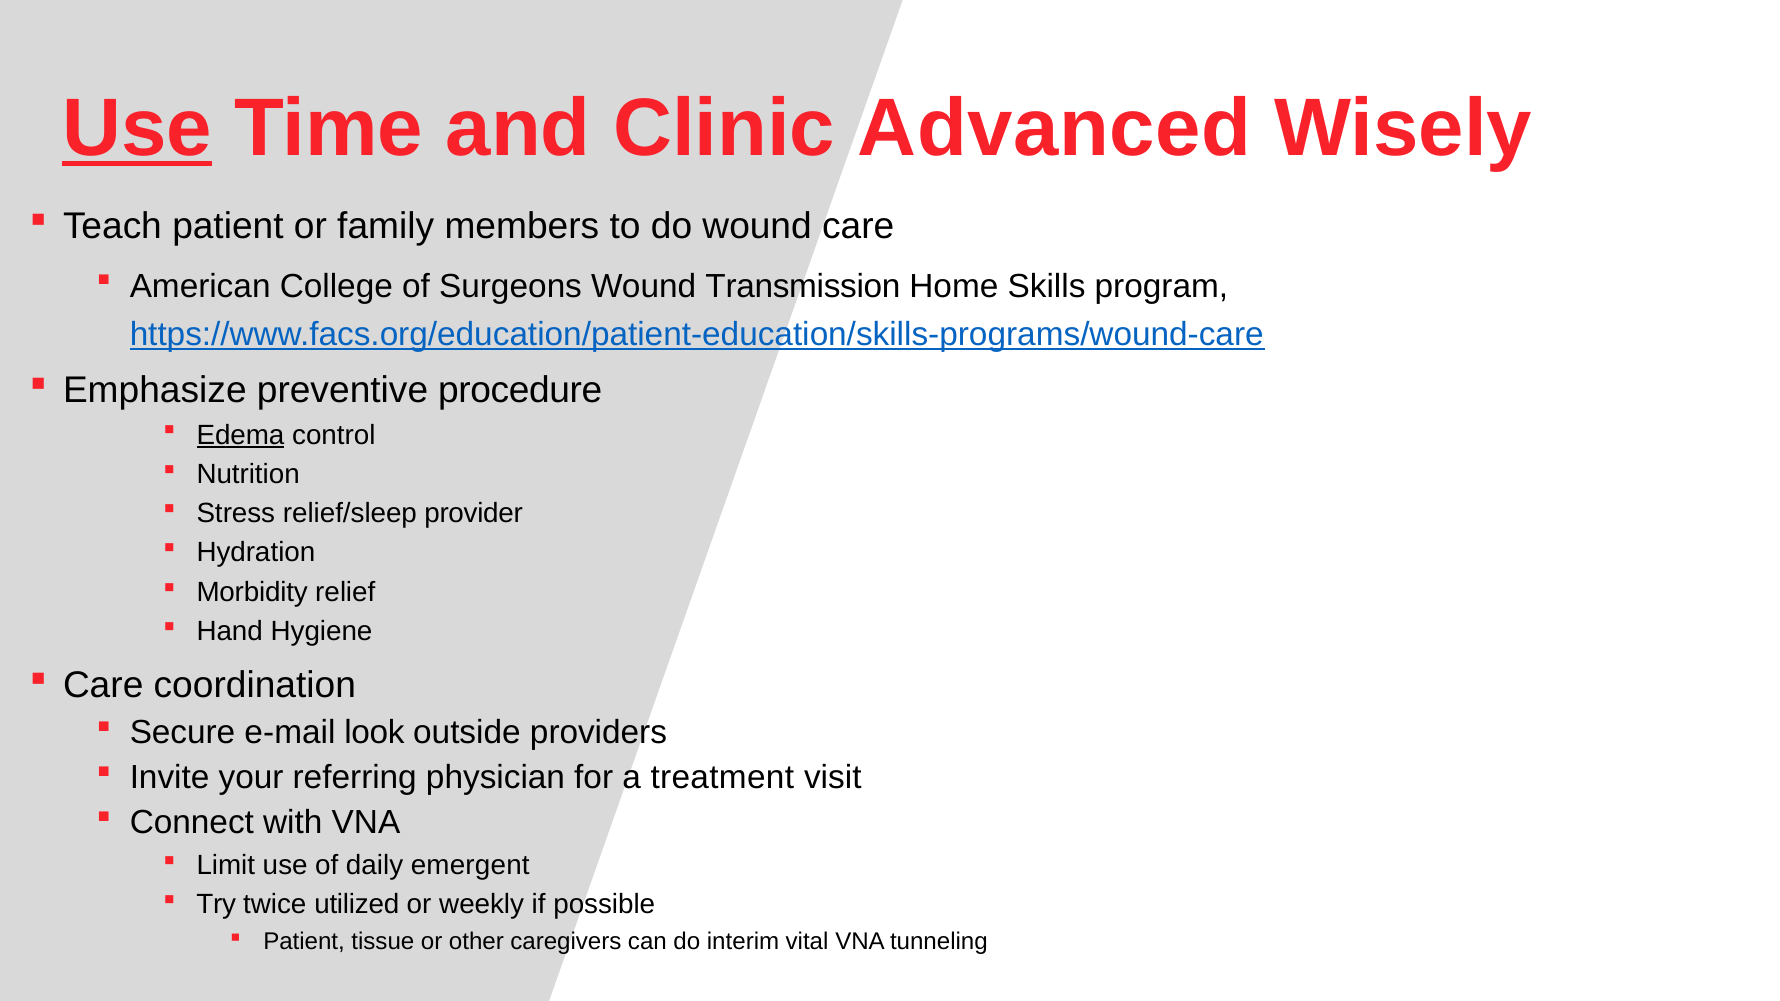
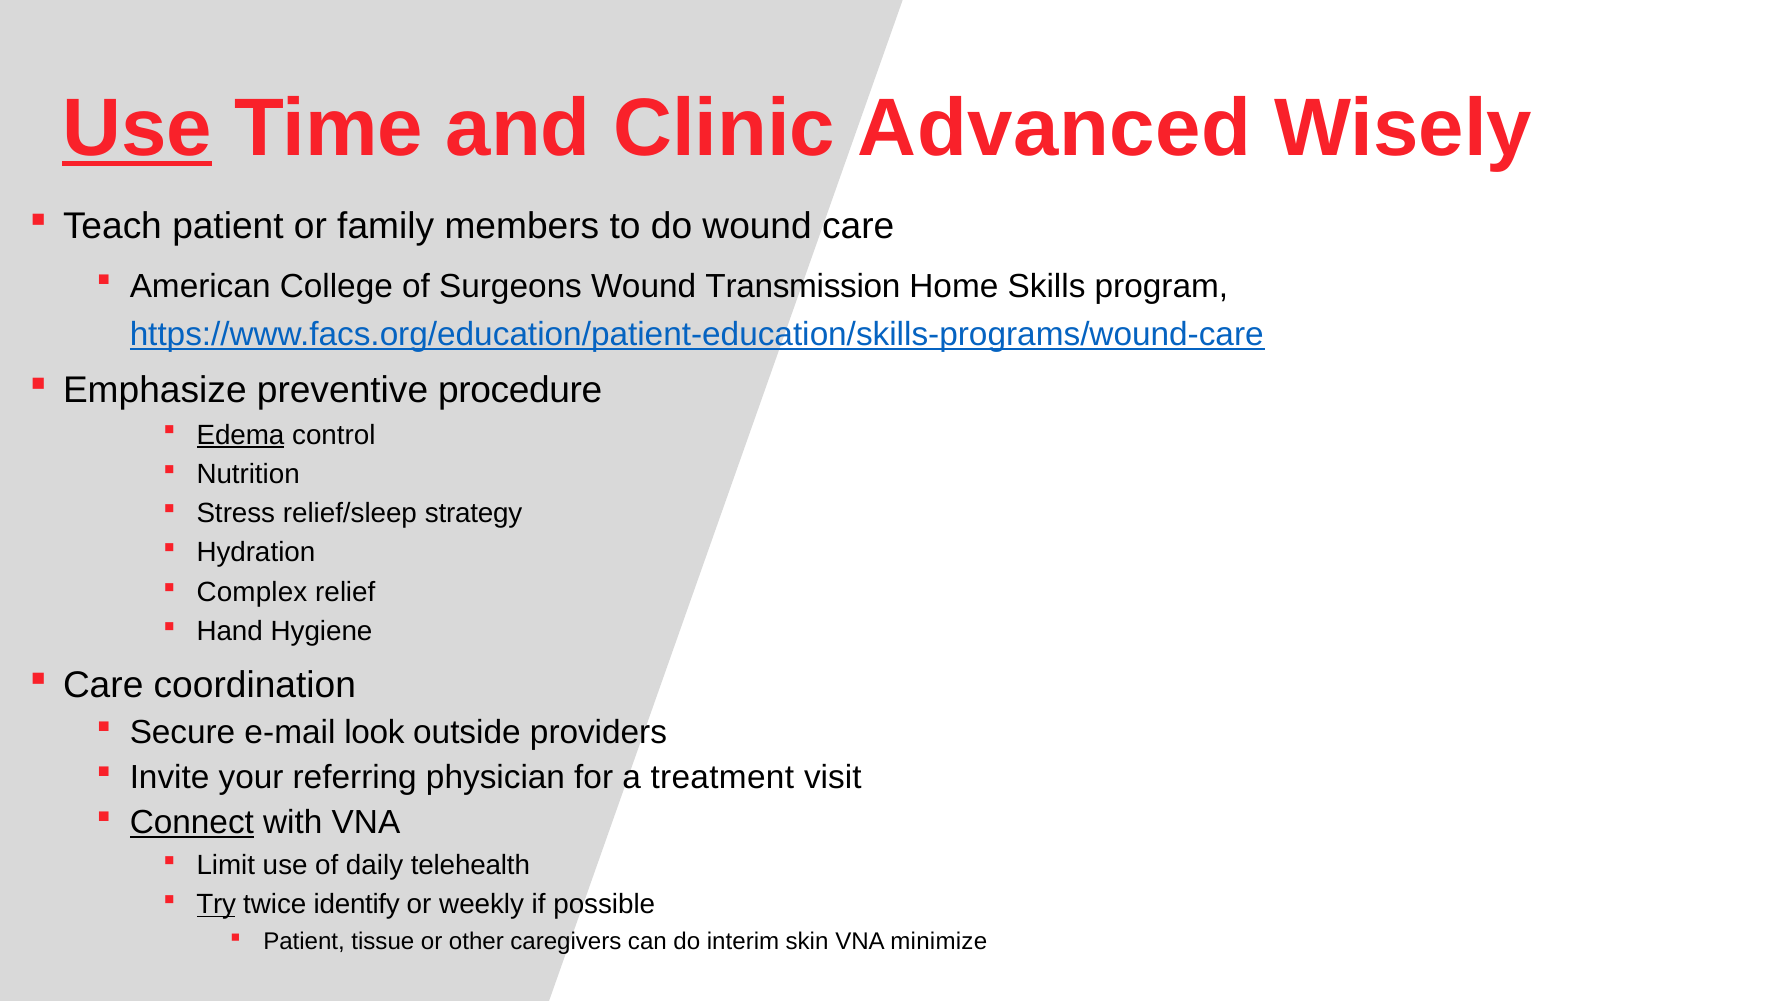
provider: provider -> strategy
Morbidity: Morbidity -> Complex
Connect underline: none -> present
emergent: emergent -> telehealth
Try underline: none -> present
utilized: utilized -> identify
vital: vital -> skin
tunneling: tunneling -> minimize
